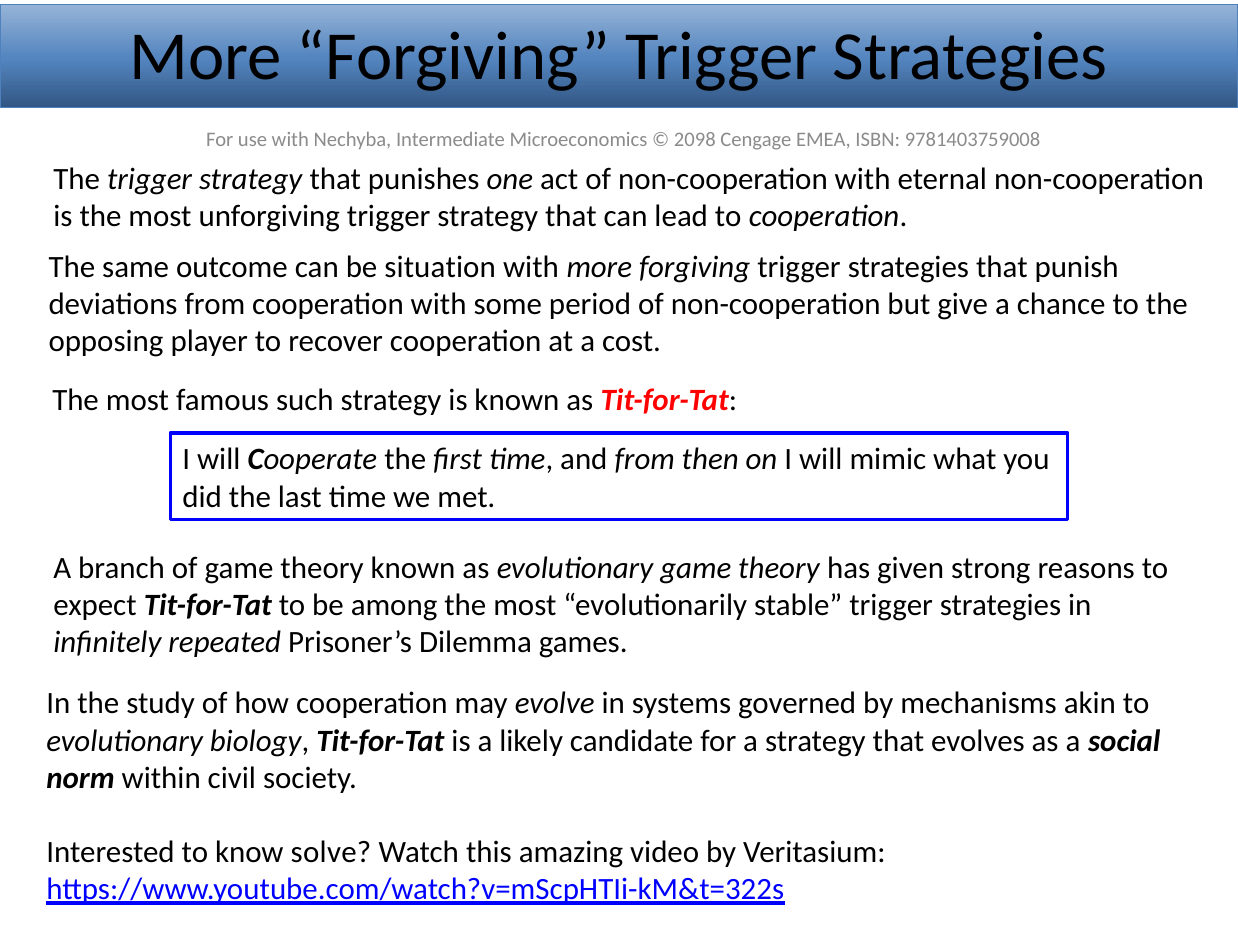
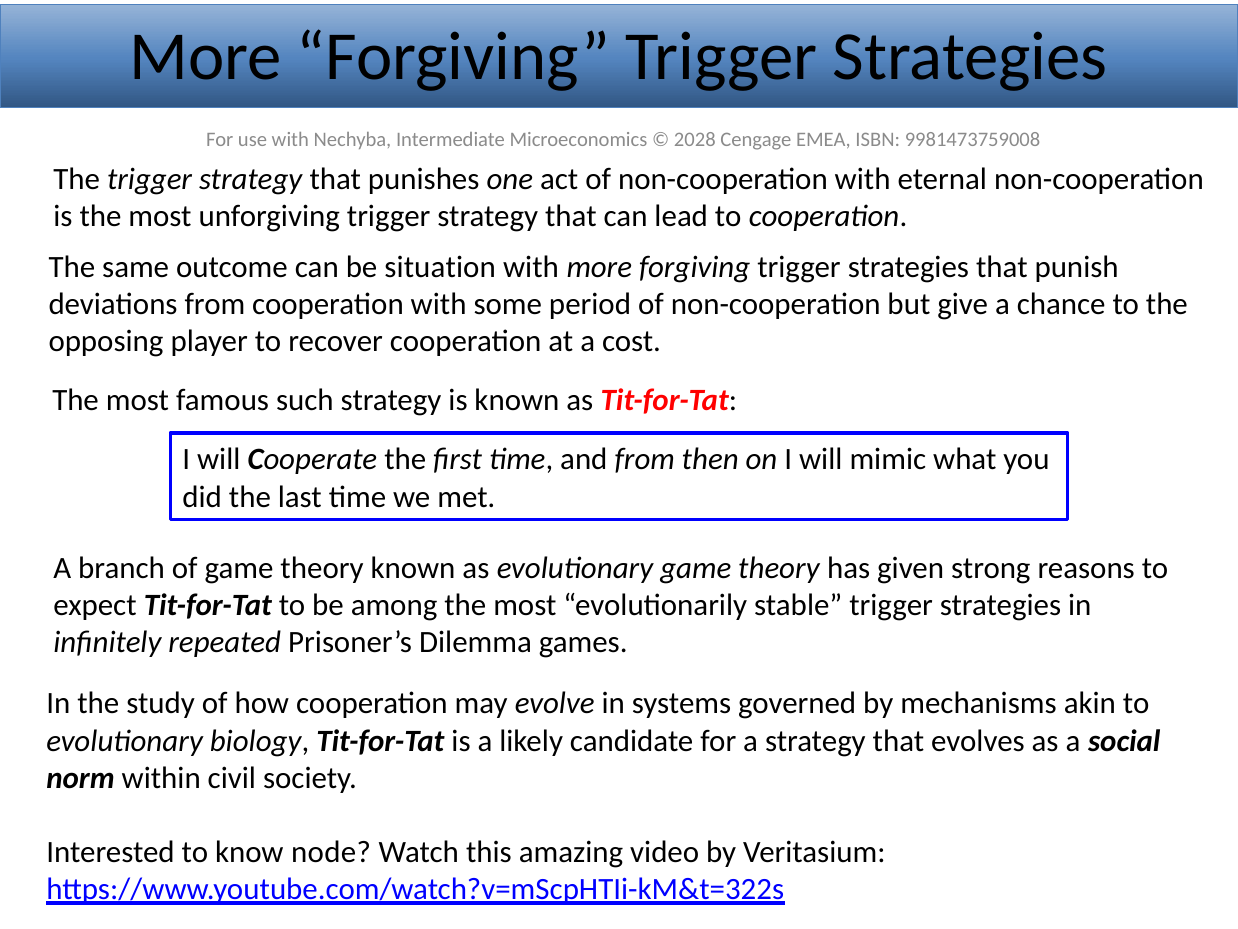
2098: 2098 -> 2028
9781403759008: 9781403759008 -> 9981473759008
solve: solve -> node
